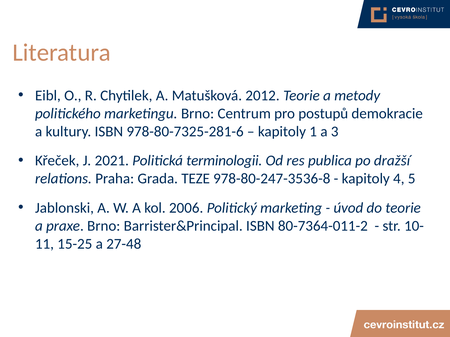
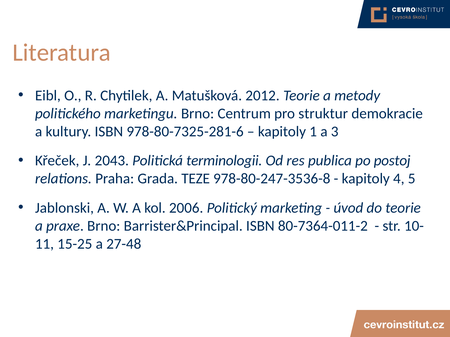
postupů: postupů -> struktur
2021: 2021 -> 2043
dražší: dražší -> postoj
